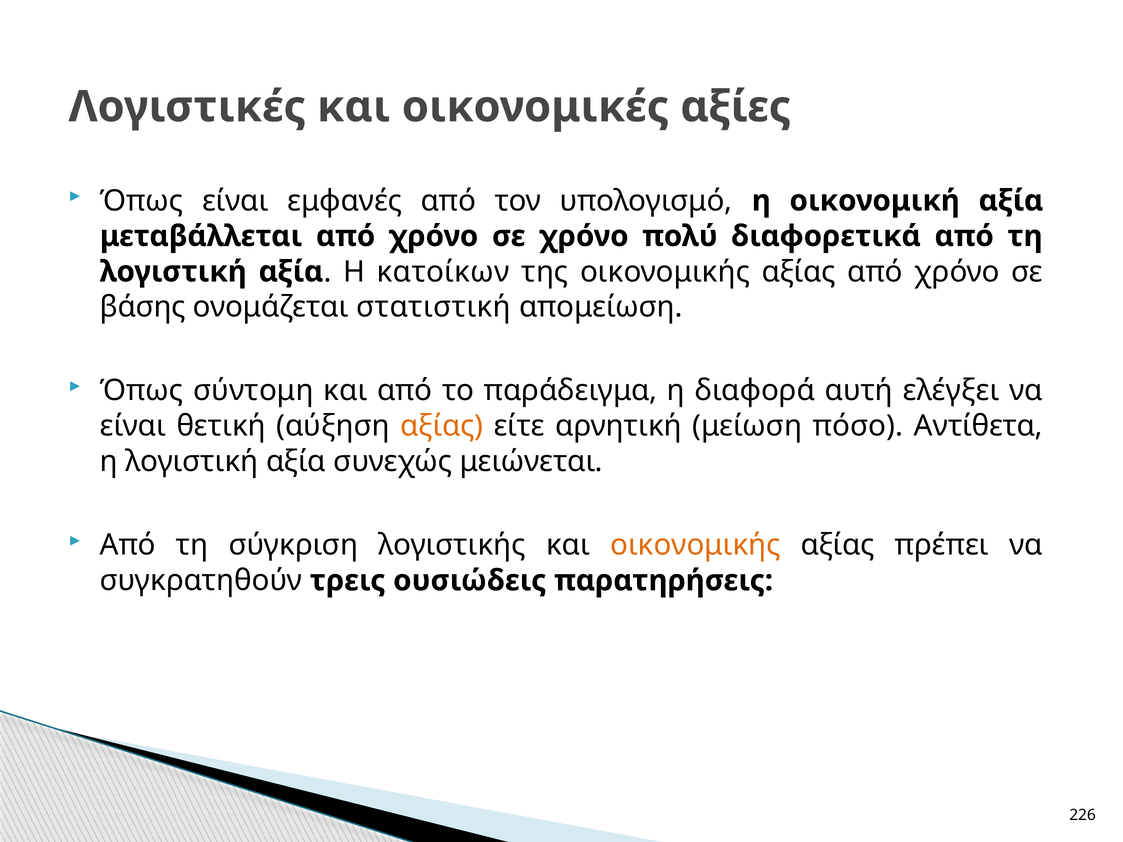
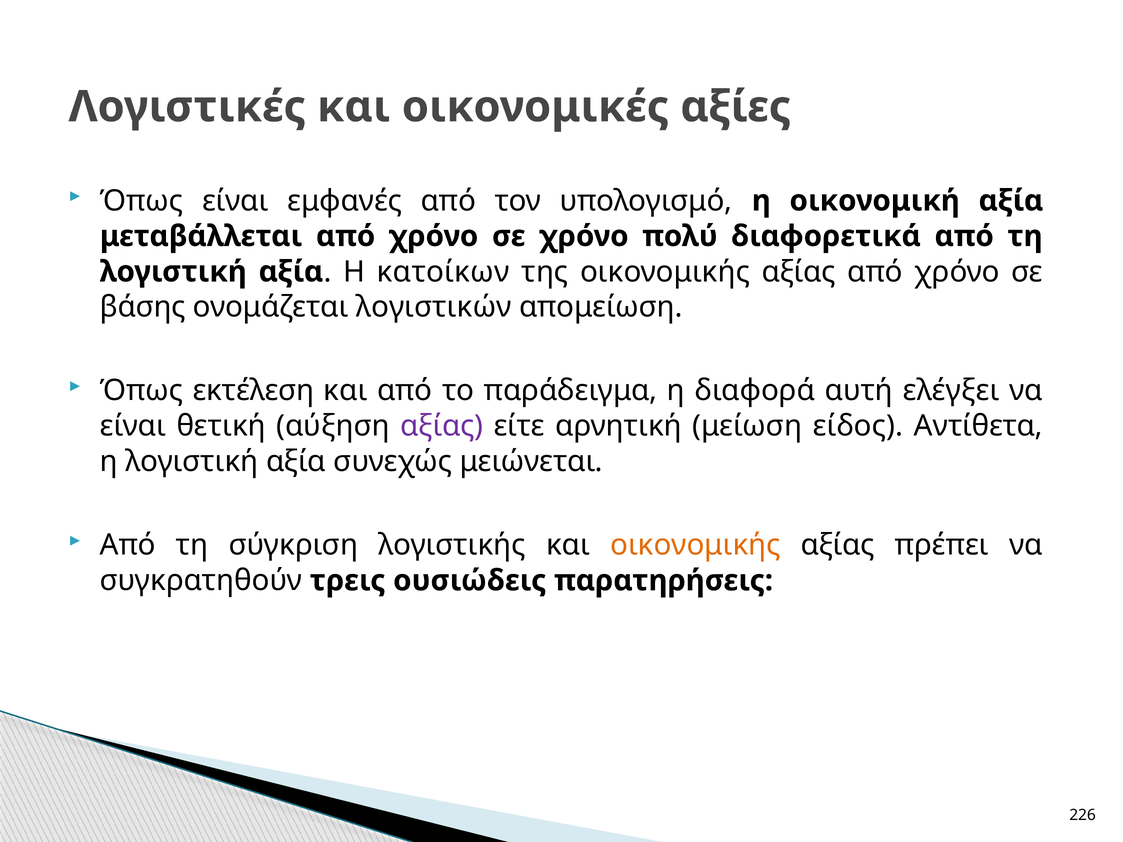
στατιστική: στατιστική -> λογιστικών
σύντομη: σύντομη -> εκτέλεση
αξίας at (442, 426) colour: orange -> purple
πόσο: πόσο -> είδος
